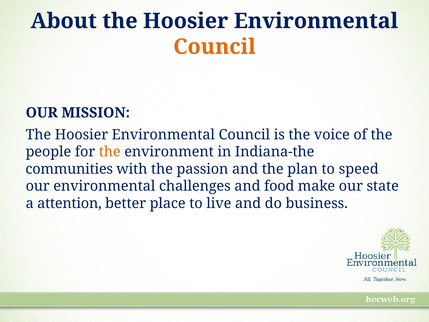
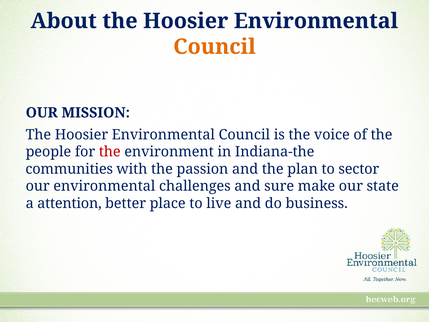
the at (110, 152) colour: orange -> red
speed: speed -> sector
food: food -> sure
